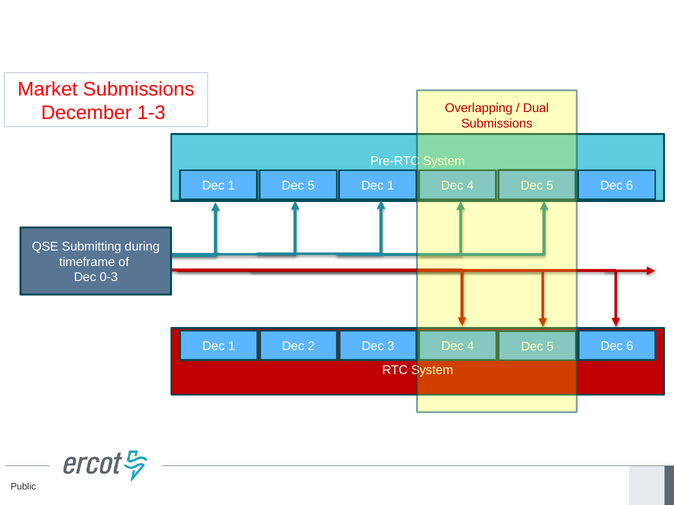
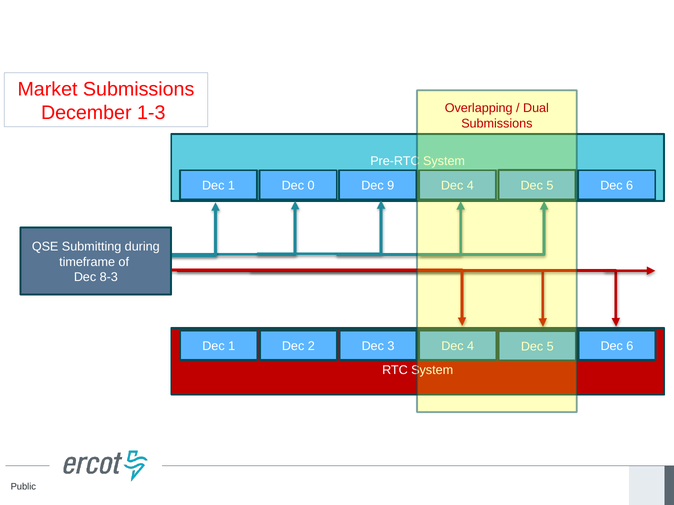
1 Dec 5: 5 -> 0
1 at (391, 186): 1 -> 9
0-3: 0-3 -> 8-3
